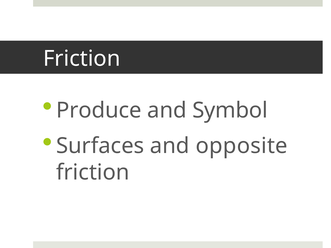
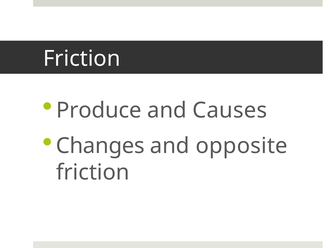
Symbol: Symbol -> Causes
Surfaces: Surfaces -> Changes
